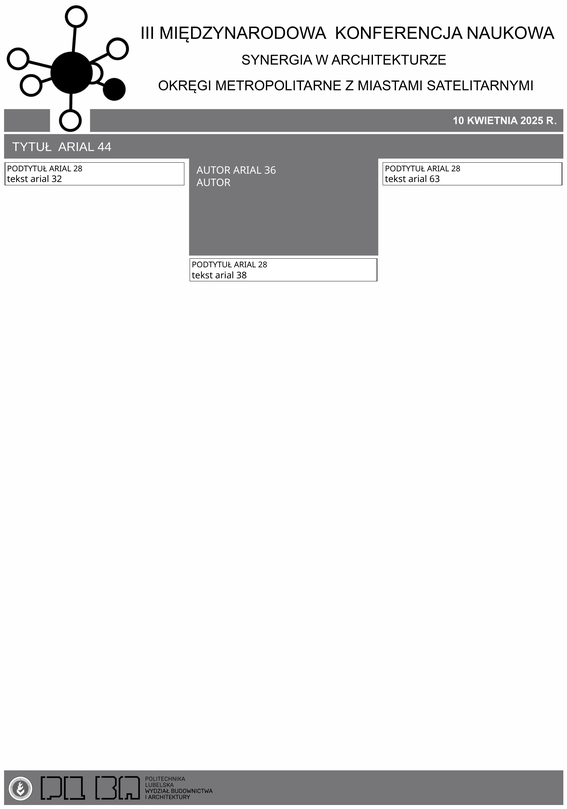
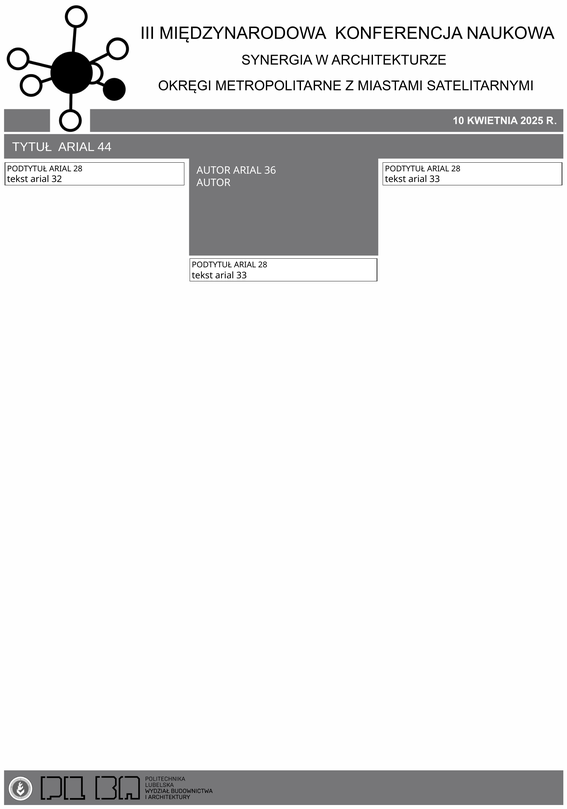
63 at (435, 179): 63 -> 33
38 at (242, 276): 38 -> 33
